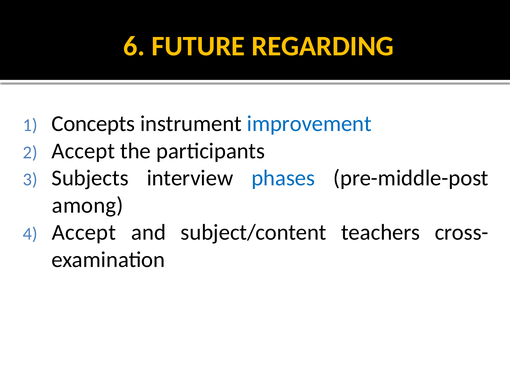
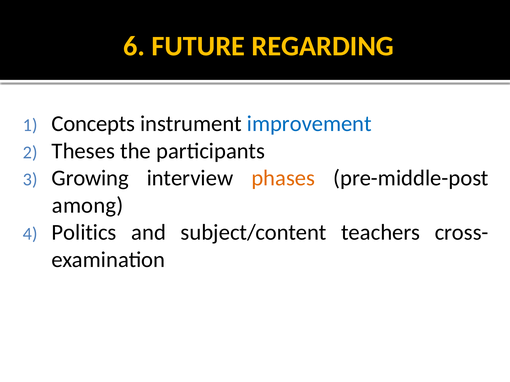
Accept at (83, 151): Accept -> Theses
Subjects: Subjects -> Growing
phases colour: blue -> orange
Accept at (84, 233): Accept -> Politics
